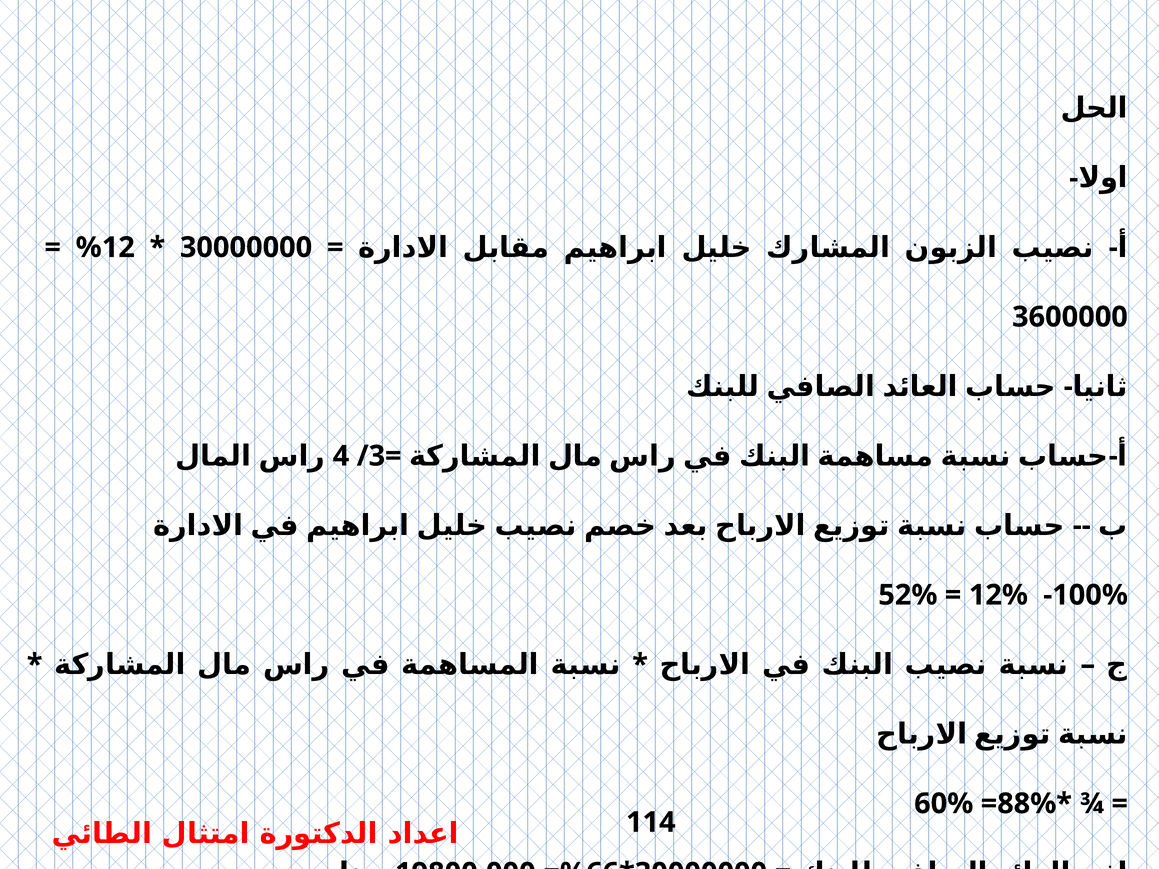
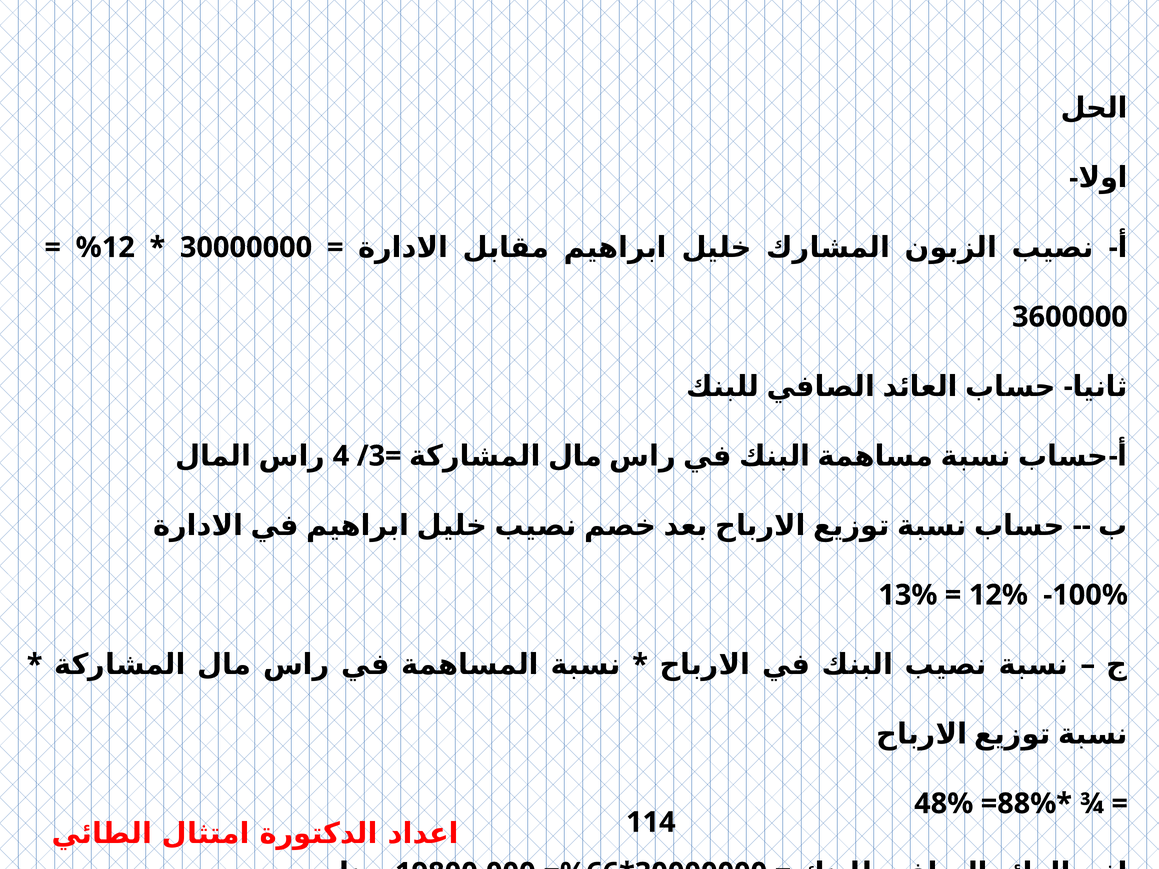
52%: 52% -> 13%
60%: 60% -> 48%
